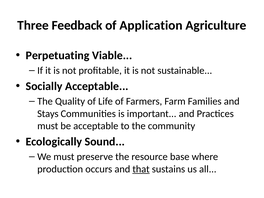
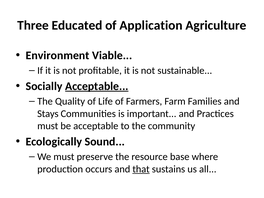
Feedback: Feedback -> Educated
Perpetuating: Perpetuating -> Environment
Acceptable at (97, 86) underline: none -> present
